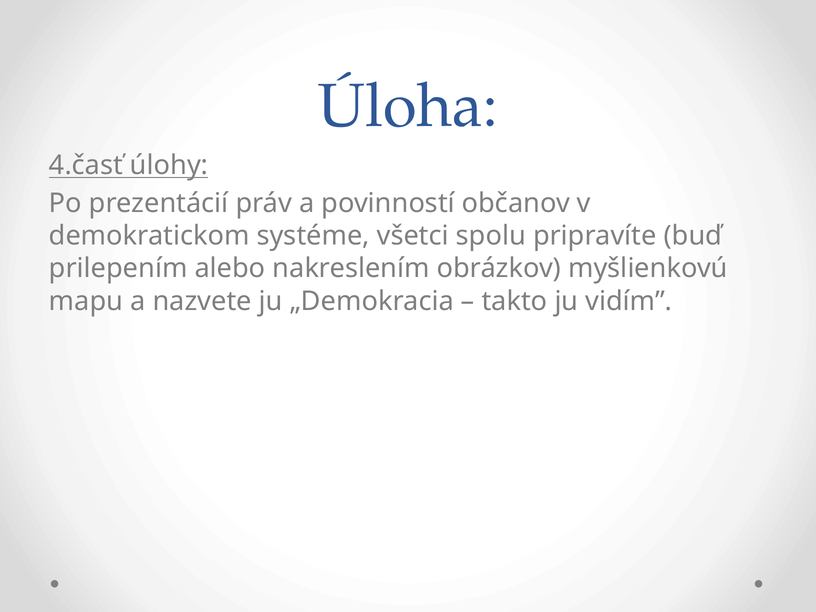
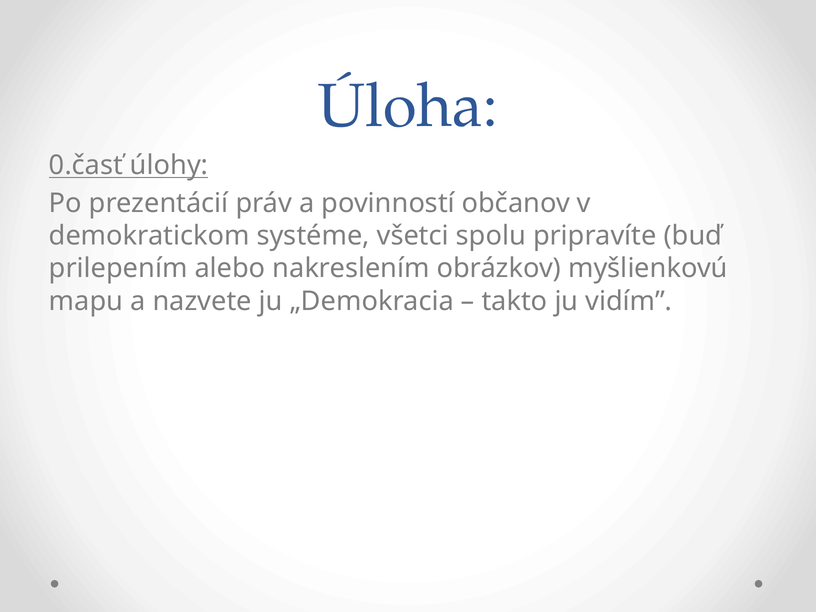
4.časť: 4.časť -> 0.časť
